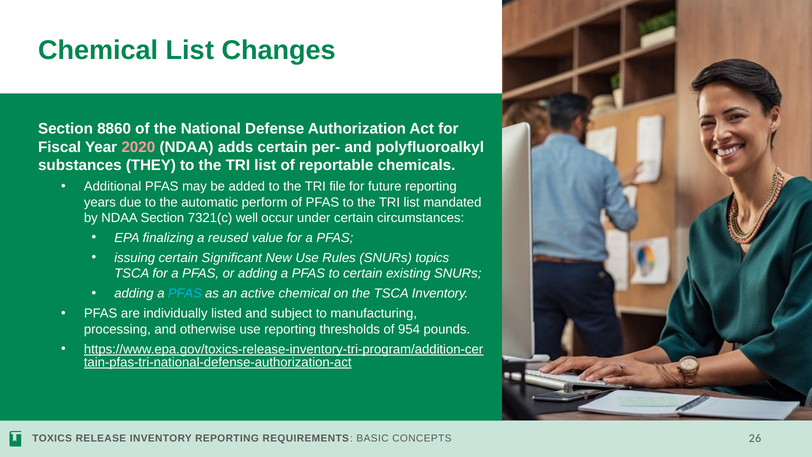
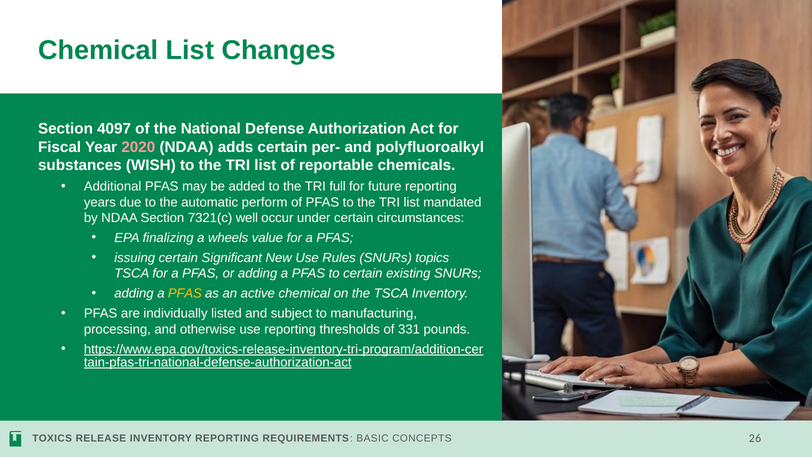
8860: 8860 -> 4097
THEY: THEY -> WISH
file: file -> full
reused: reused -> wheels
PFAS at (185, 293) colour: light blue -> yellow
954: 954 -> 331
